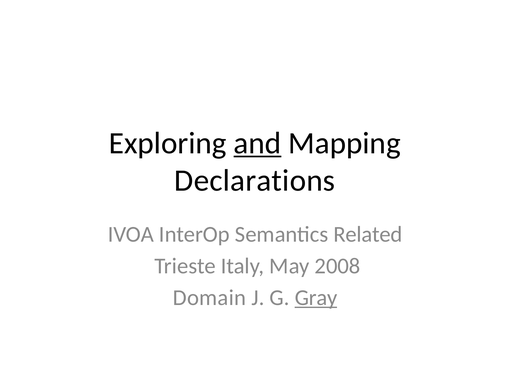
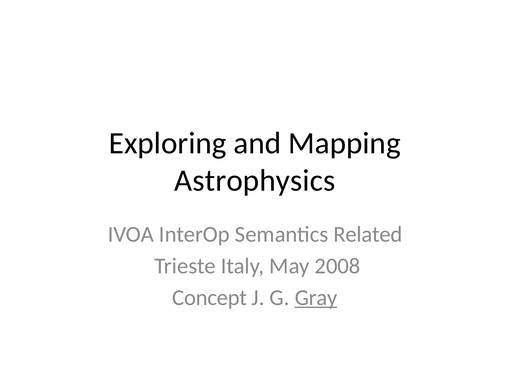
and underline: present -> none
Declarations: Declarations -> Astrophysics
Domain: Domain -> Concept
